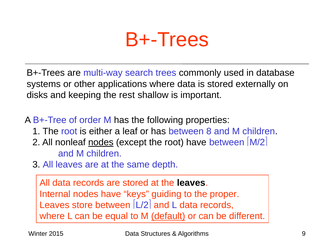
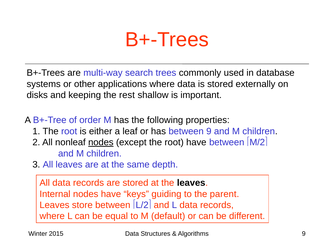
between 8: 8 -> 9
proper: proper -> parent
default underline: present -> none
